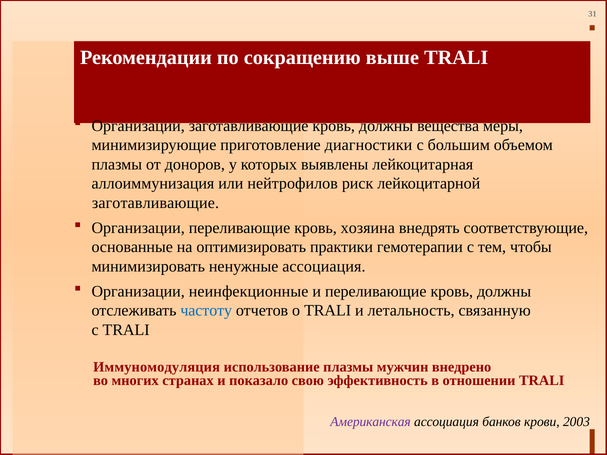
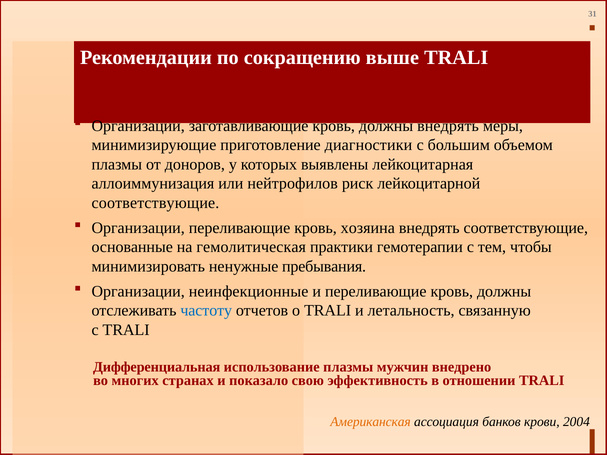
должны вещества: вещества -> внедрять
заготавливающие at (155, 203): заготавливающие -> соответствующие
оптимизировать: оптимизировать -> гемолитическая
ненужные ассоциация: ассоциация -> пребывания
Иммуномодуляция: Иммуномодуляция -> Дифференциальная
Американская colour: purple -> orange
2003: 2003 -> 2004
